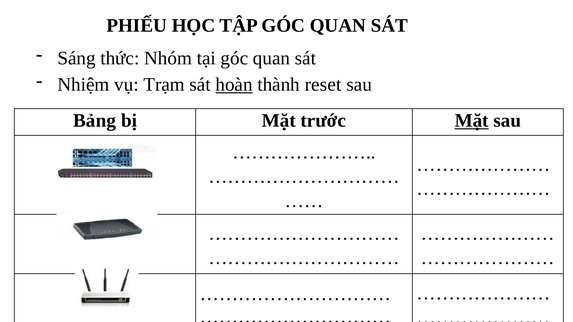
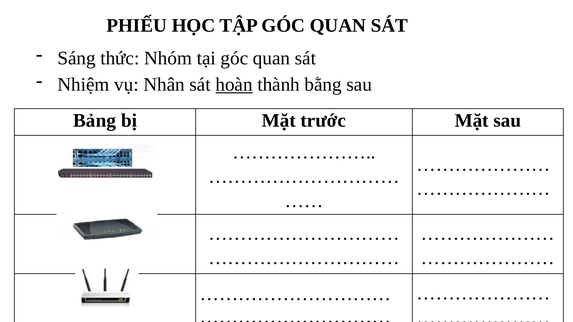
Trạm: Trạm -> Nhân
reset: reset -> bằng
Mặt at (472, 121) underline: present -> none
